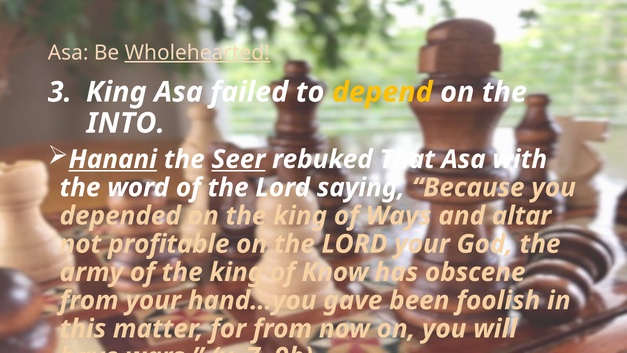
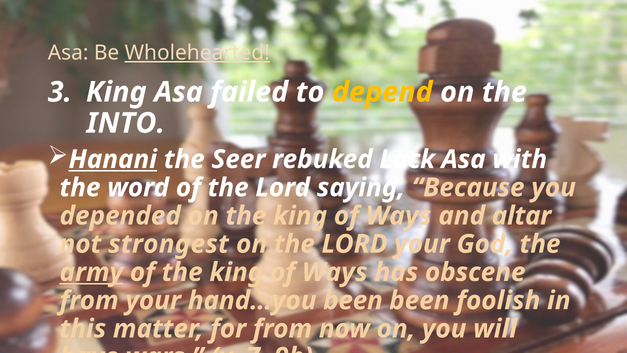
Seer underline: present -> none
That: That -> Lack
profitable: profitable -> strongest
army underline: none -> present
Know at (335, 272): Know -> Ways
hand…you gave: gave -> been
